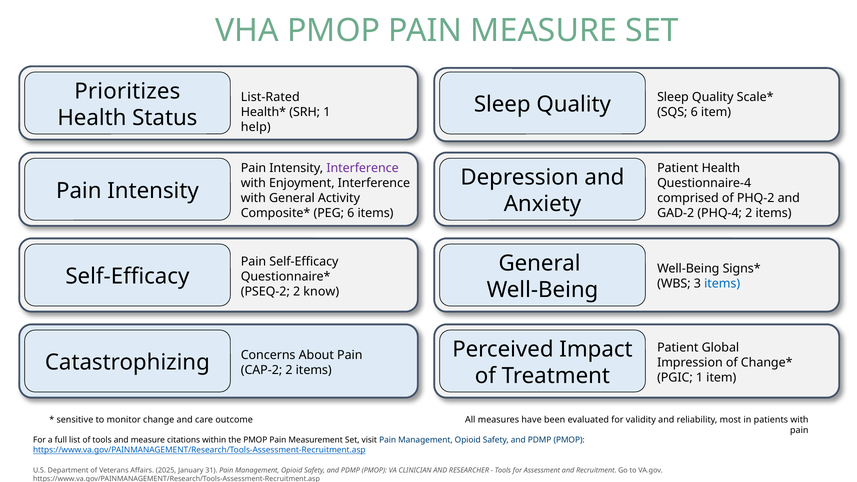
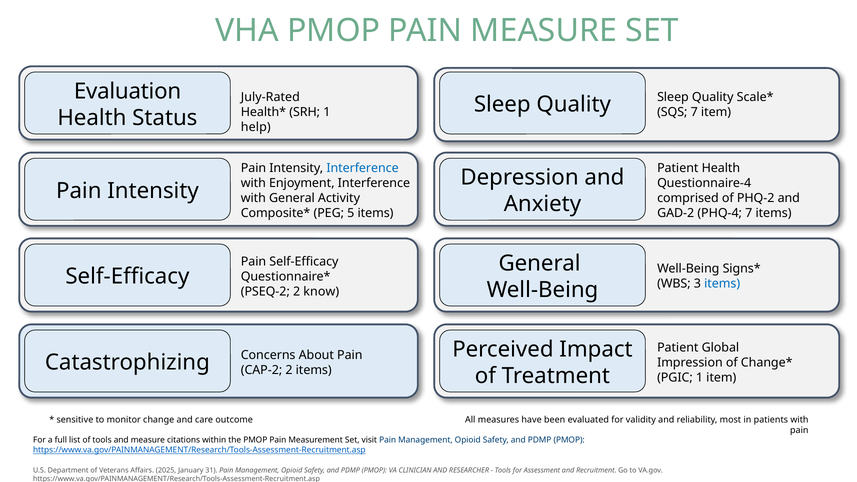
Prioritizes: Prioritizes -> Evaluation
List-Rated: List-Rated -> July-Rated
SQS 6: 6 -> 7
Interference at (363, 168) colour: purple -> blue
PEG 6: 6 -> 5
PHQ-4 2: 2 -> 7
